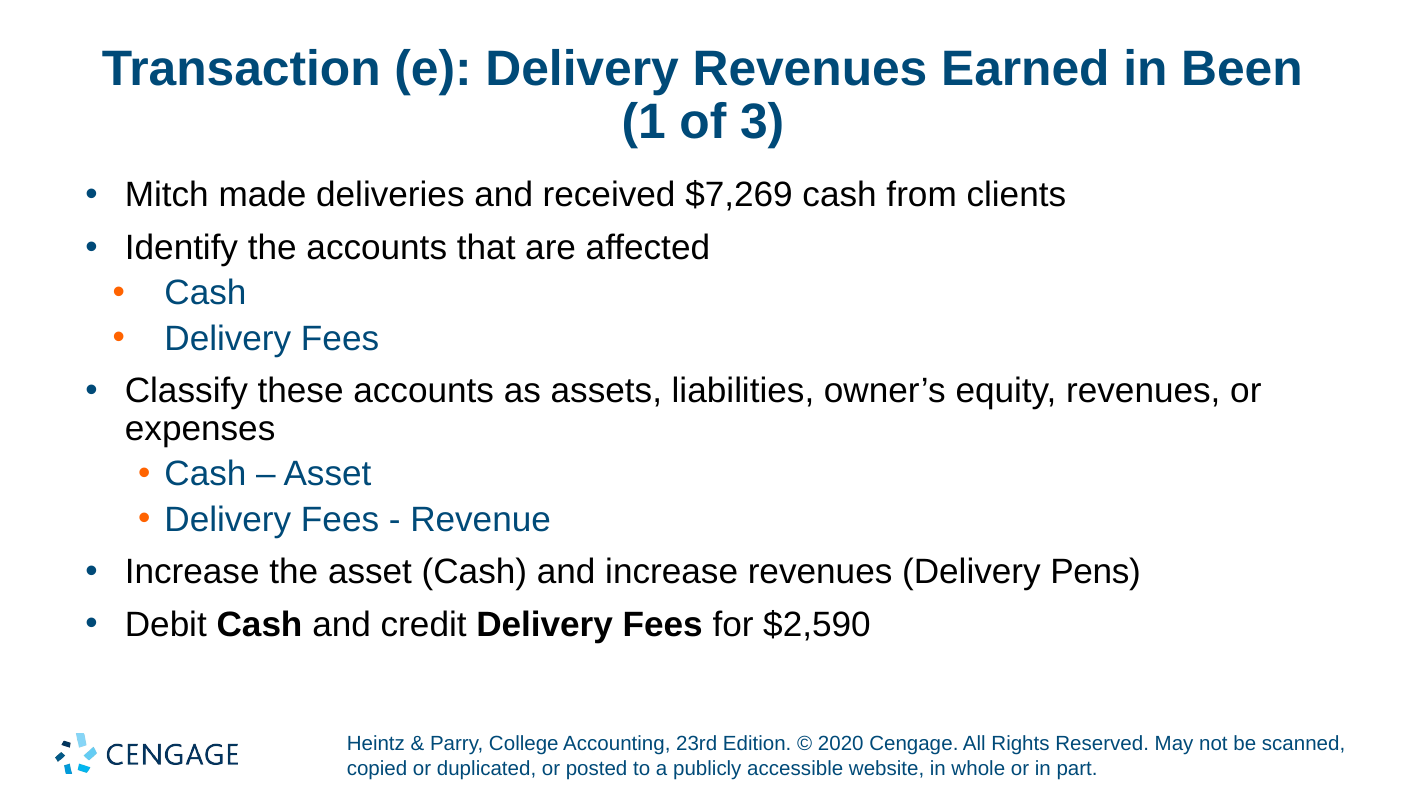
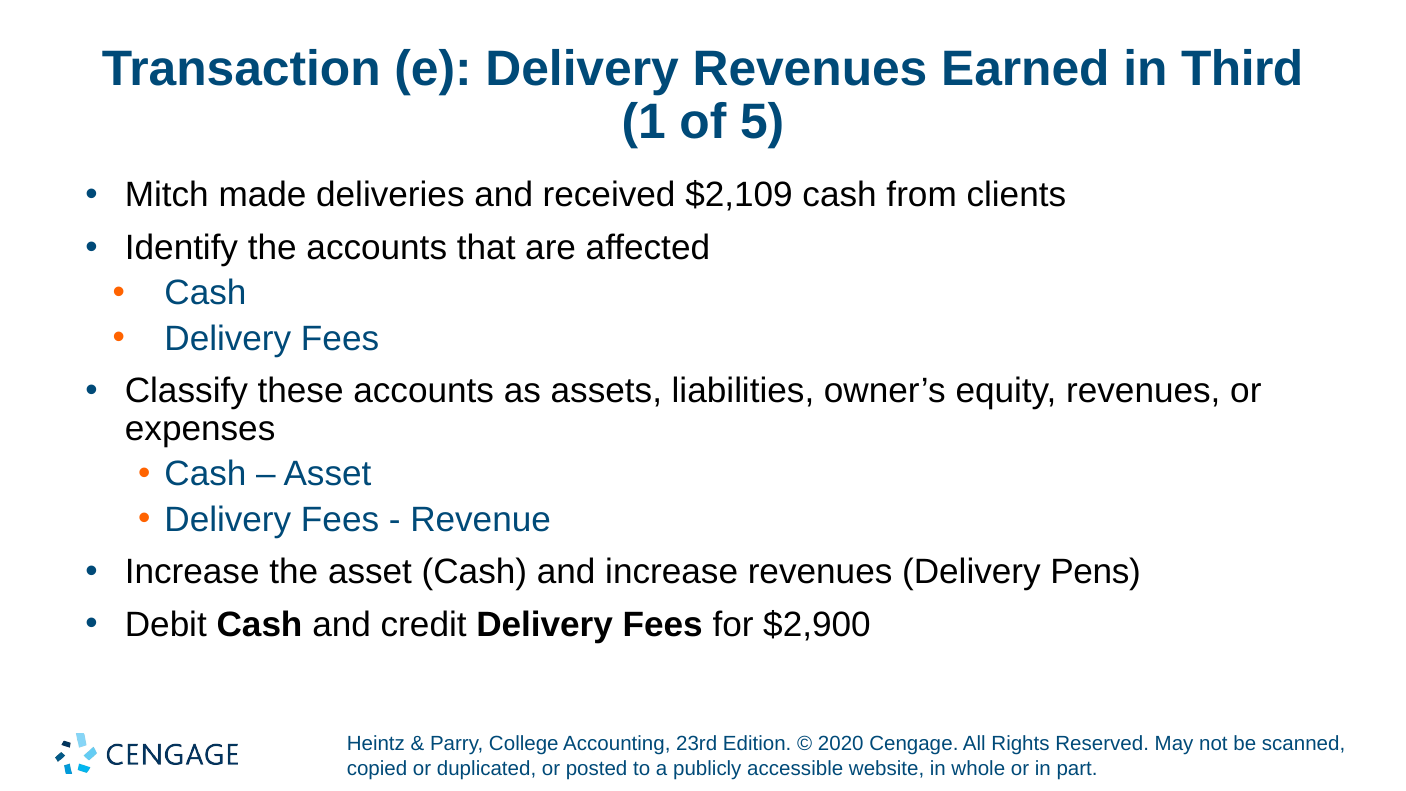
Been: Been -> Third
3: 3 -> 5
$7,269: $7,269 -> $2,109
$2,590: $2,590 -> $2,900
